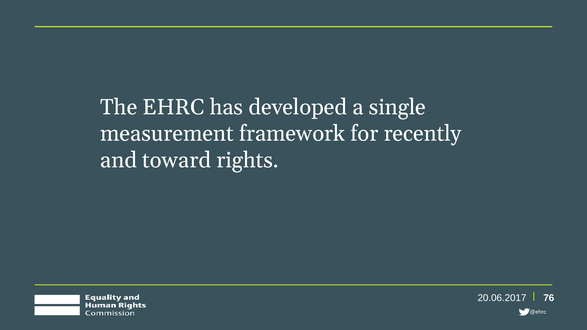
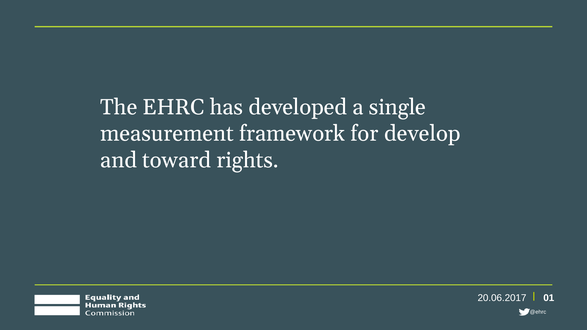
recently: recently -> develop
76: 76 -> 01
